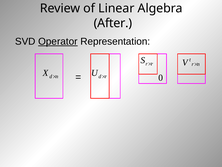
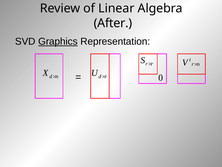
Operator: Operator -> Graphics
